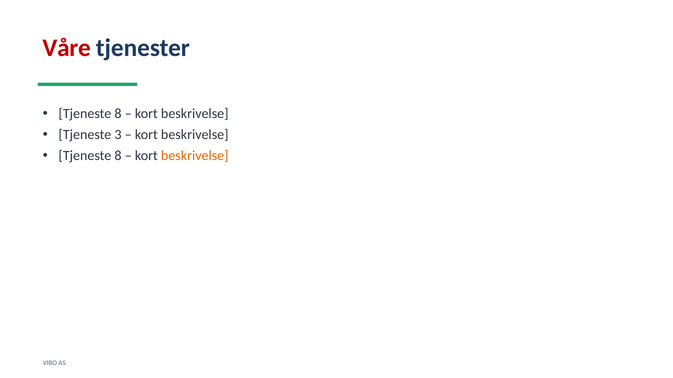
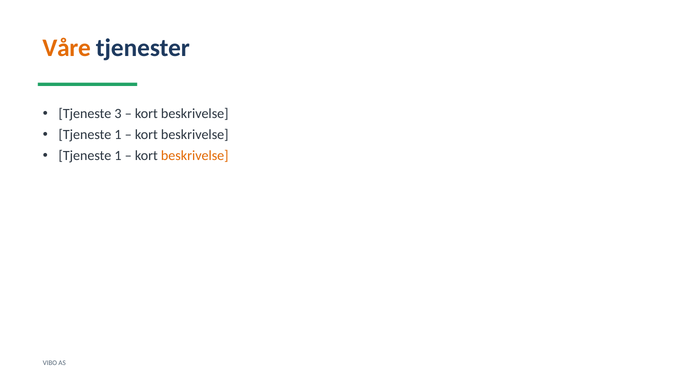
Våre colour: red -> orange
8 at (118, 114): 8 -> 3
3 at (118, 135): 3 -> 1
8 at (118, 156): 8 -> 1
